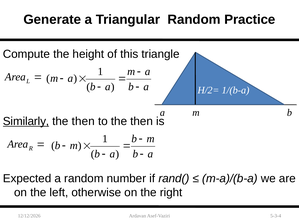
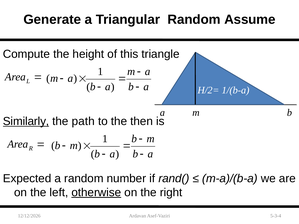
Practice: Practice -> Assume
then at (83, 121): then -> path
otherwise underline: none -> present
